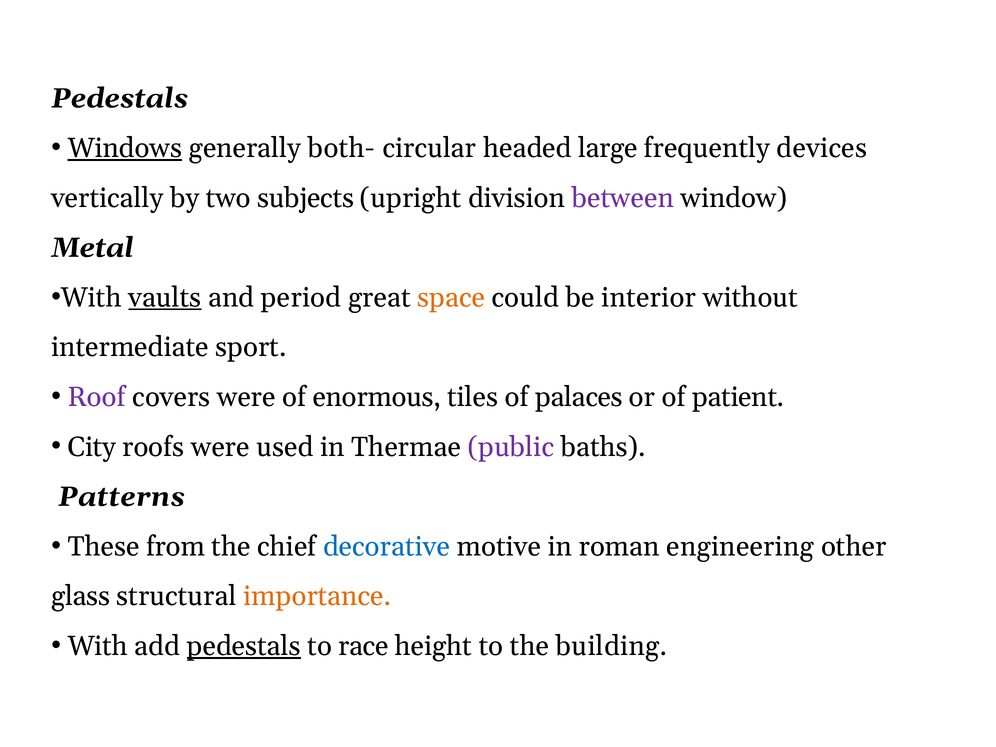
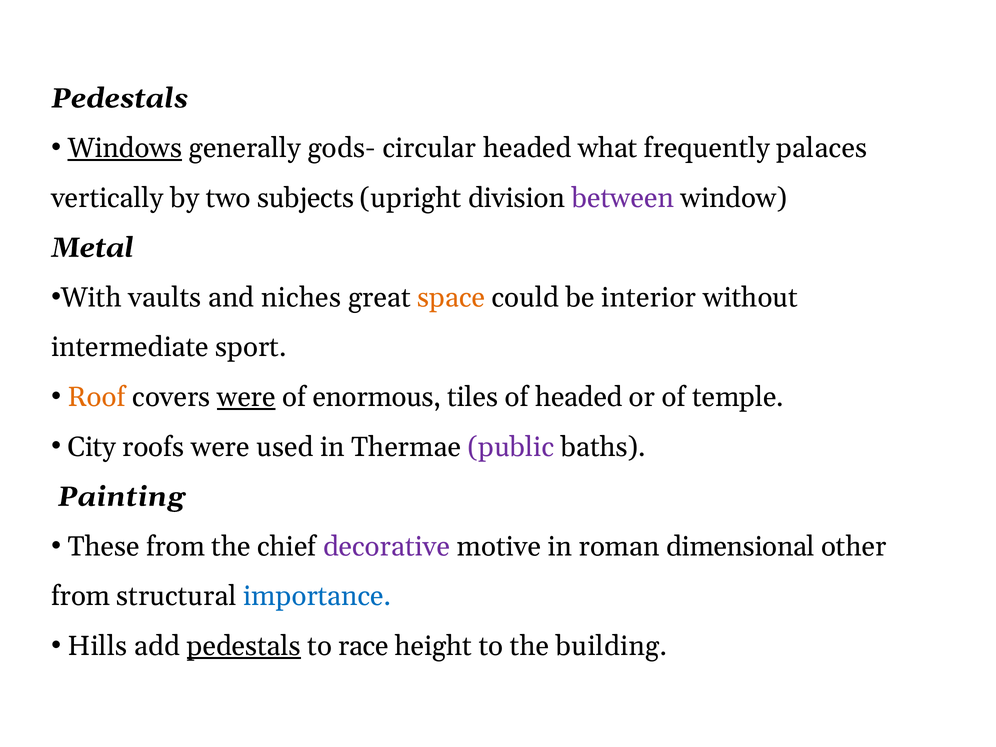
both-: both- -> gods-
large: large -> what
devices: devices -> palaces
vaults underline: present -> none
period: period -> niches
Roof colour: purple -> orange
were at (246, 397) underline: none -> present
of palaces: palaces -> headed
patient: patient -> temple
Patterns: Patterns -> Painting
decorative colour: blue -> purple
engineering: engineering -> dimensional
glass at (81, 596): glass -> from
importance colour: orange -> blue
With at (98, 646): With -> Hills
